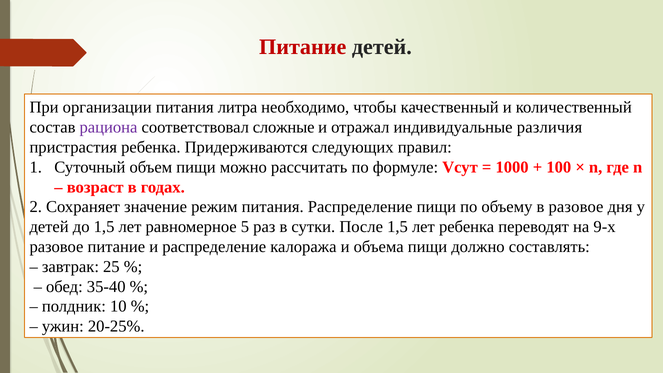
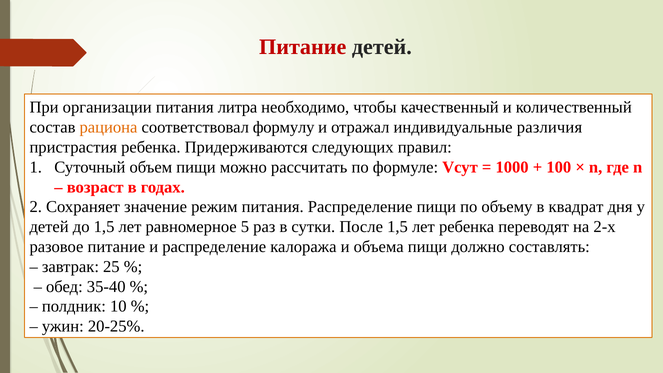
рациона colour: purple -> orange
сложные: сложные -> формулу
в разовое: разовое -> квадрат
9-х: 9-х -> 2-х
